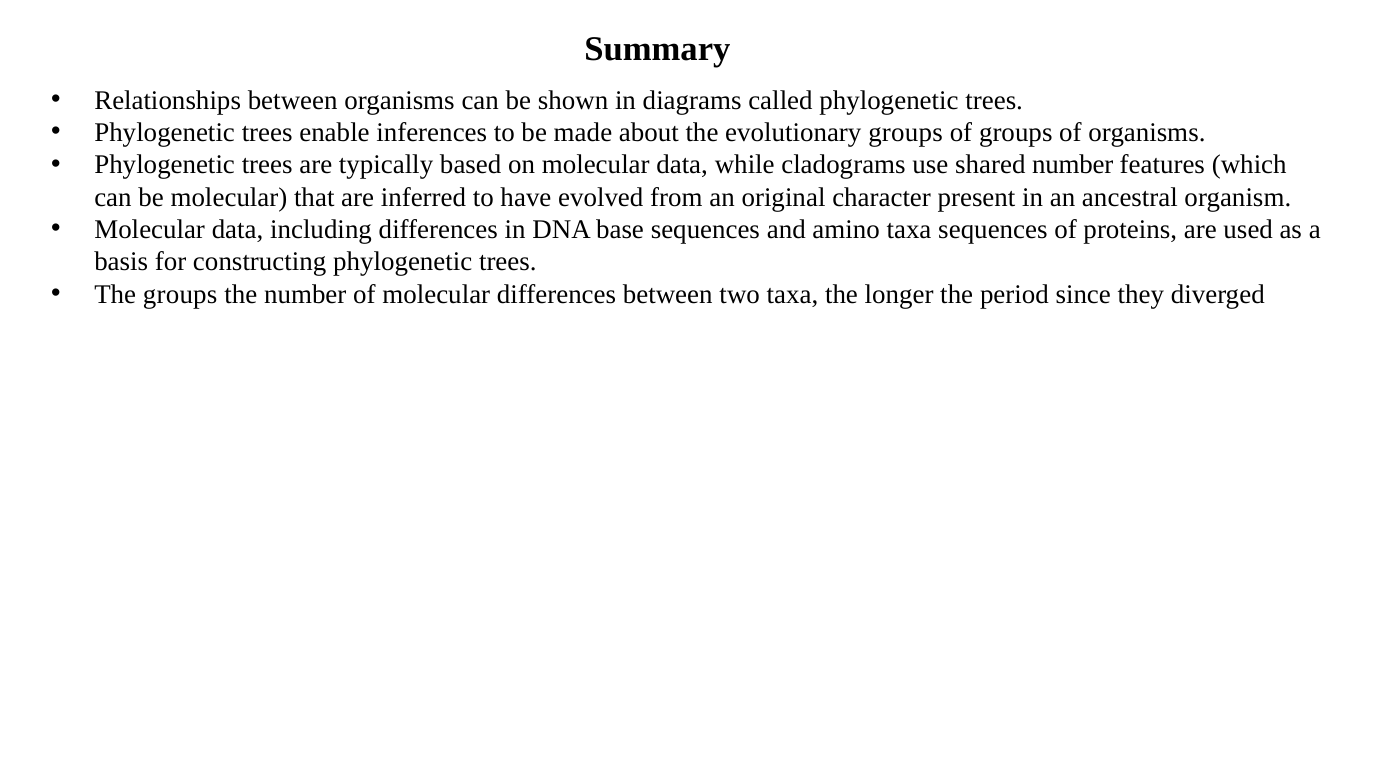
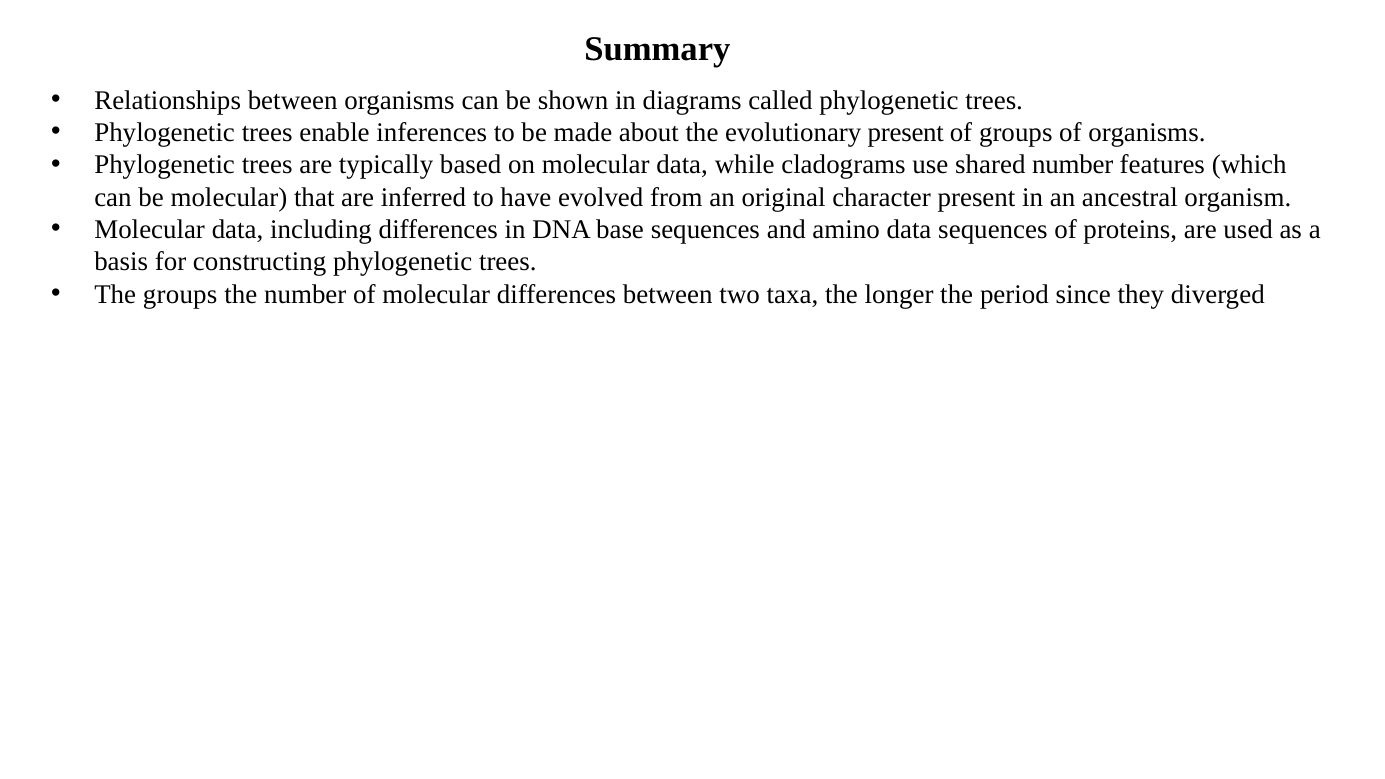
evolutionary groups: groups -> present
amino taxa: taxa -> data
